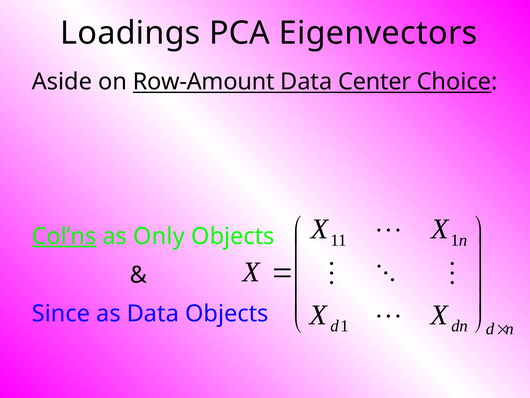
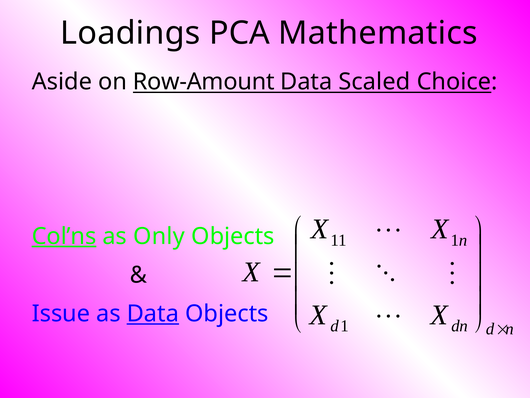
Eigenvectors: Eigenvectors -> Mathematics
Center: Center -> Scaled
Since: Since -> Issue
Data at (153, 313) underline: none -> present
